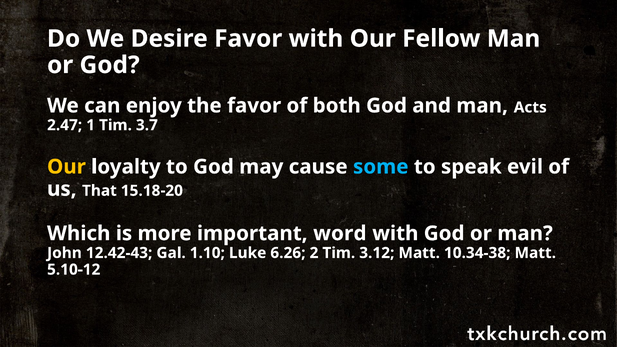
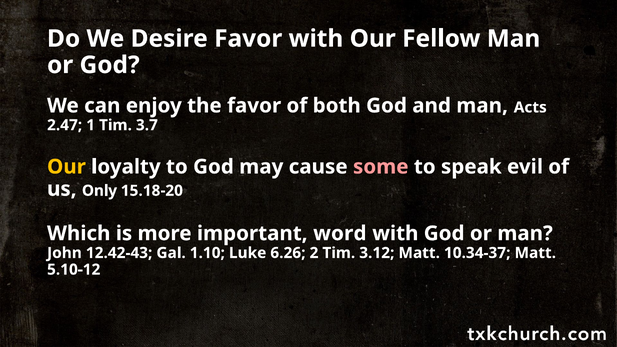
some colour: light blue -> pink
That: That -> Only
10.34-38: 10.34-38 -> 10.34-37
